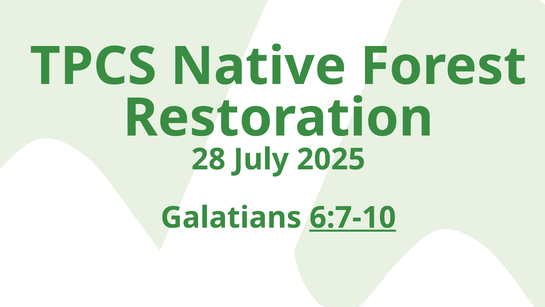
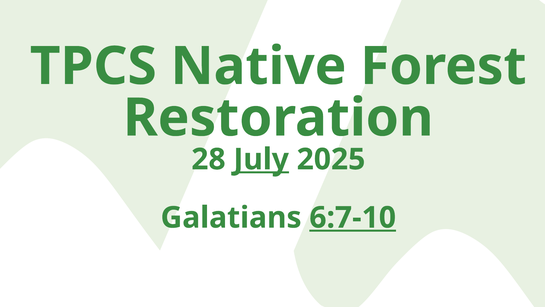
July underline: none -> present
